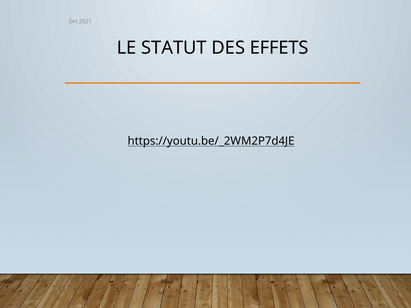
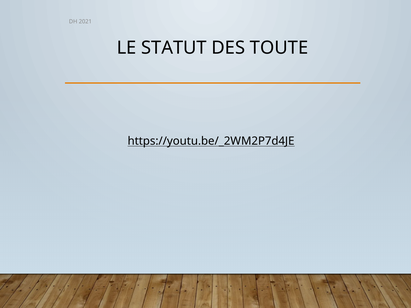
EFFETS: EFFETS -> TOUTE
